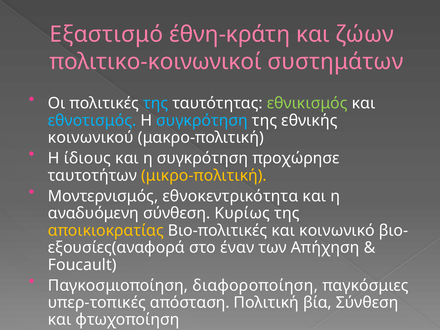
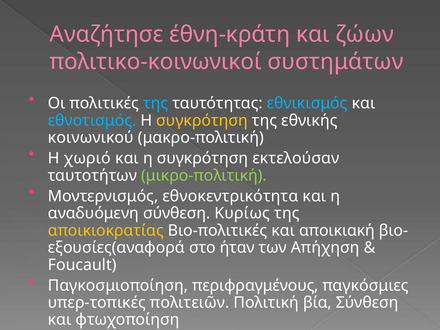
Εξαστισμό: Εξαστισμό -> Αναζήτησε
εθνικισμός colour: light green -> light blue
συγκρότηση at (202, 121) colour: light blue -> yellow
ίδιους: ίδιους -> χωριό
προχώρησε: προχώρησε -> εκτελούσαν
μικρο-πολιτική colour: yellow -> light green
κοινωνικό: κοινωνικό -> αποικιακή
έναν: έναν -> ήταν
διαφοροποίηση: διαφοροποίηση -> περιφραγμένους
απόσταση: απόσταση -> πολιτειῶν
